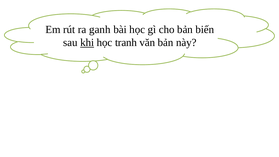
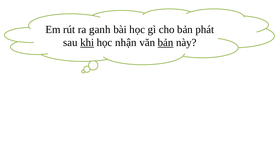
biến: biến -> phát
tranh: tranh -> nhận
bản at (166, 43) underline: none -> present
